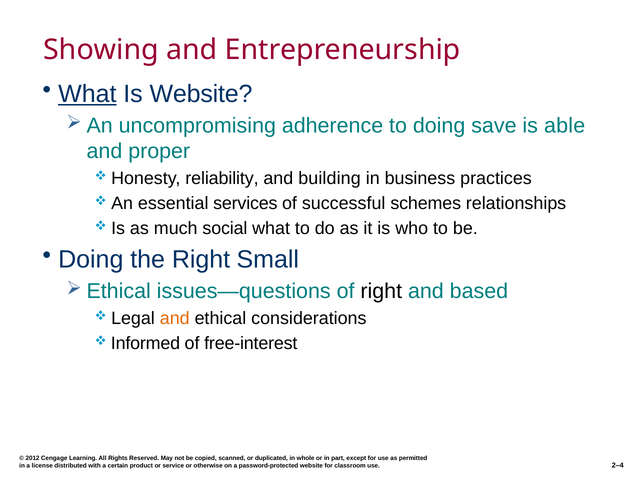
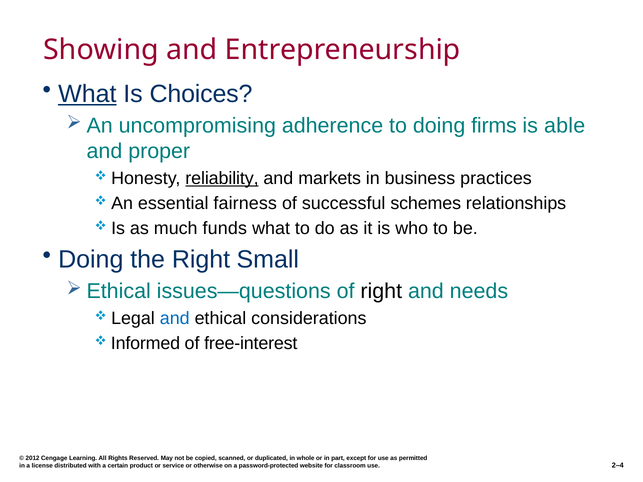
Is Website: Website -> Choices
save: save -> firms
reliability underline: none -> present
building: building -> markets
services: services -> fairness
social: social -> funds
based: based -> needs
and at (175, 318) colour: orange -> blue
